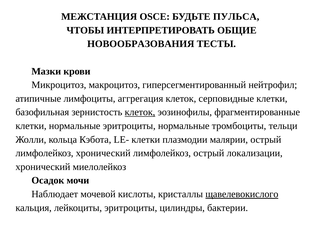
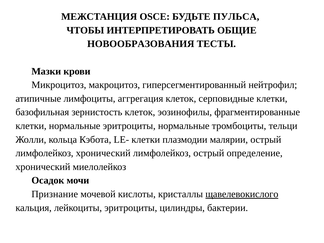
клеток at (140, 112) underline: present -> none
локализации: локализации -> определение
Наблюдает: Наблюдает -> Признание
